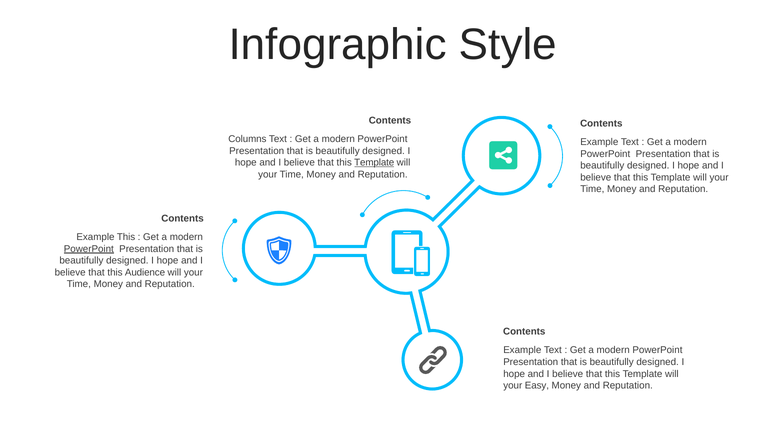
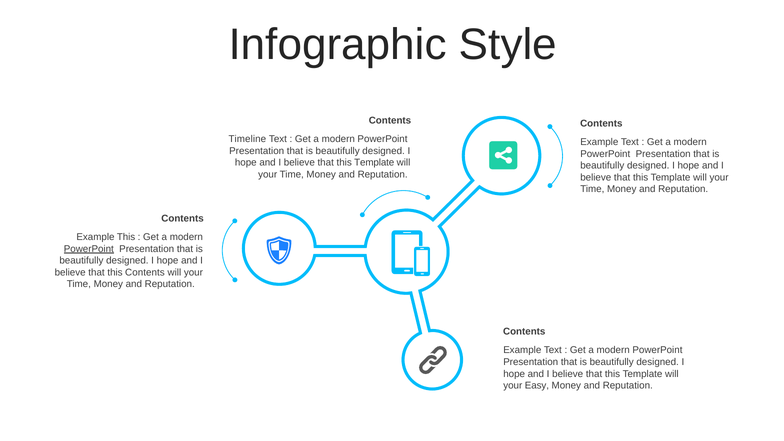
Columns: Columns -> Timeline
Template at (374, 163) underline: present -> none
this Audience: Audience -> Contents
